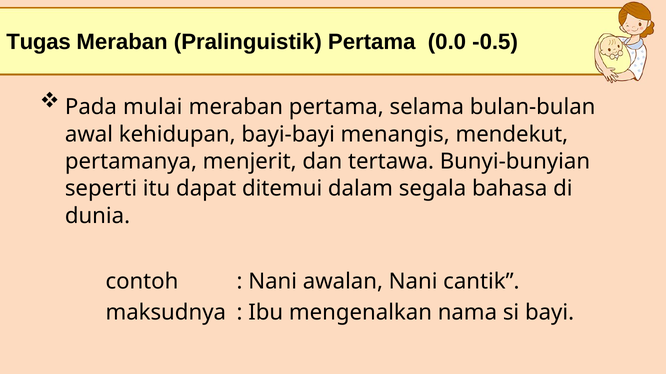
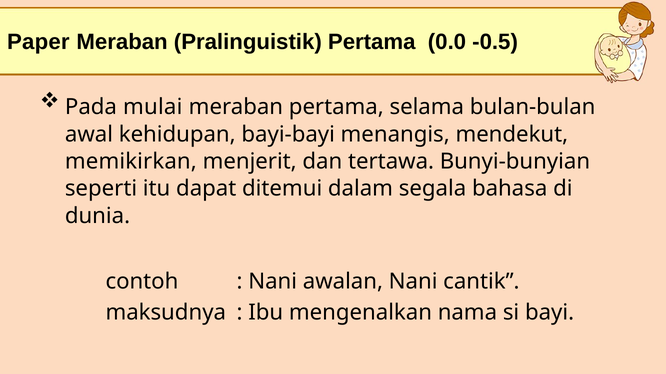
Tugas: Tugas -> Paper
pertamanya: pertamanya -> memikirkan
